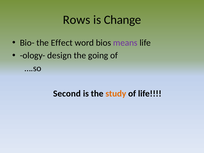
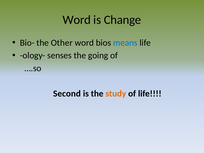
Rows at (77, 20): Rows -> Word
Effect: Effect -> Other
means colour: purple -> blue
design: design -> senses
